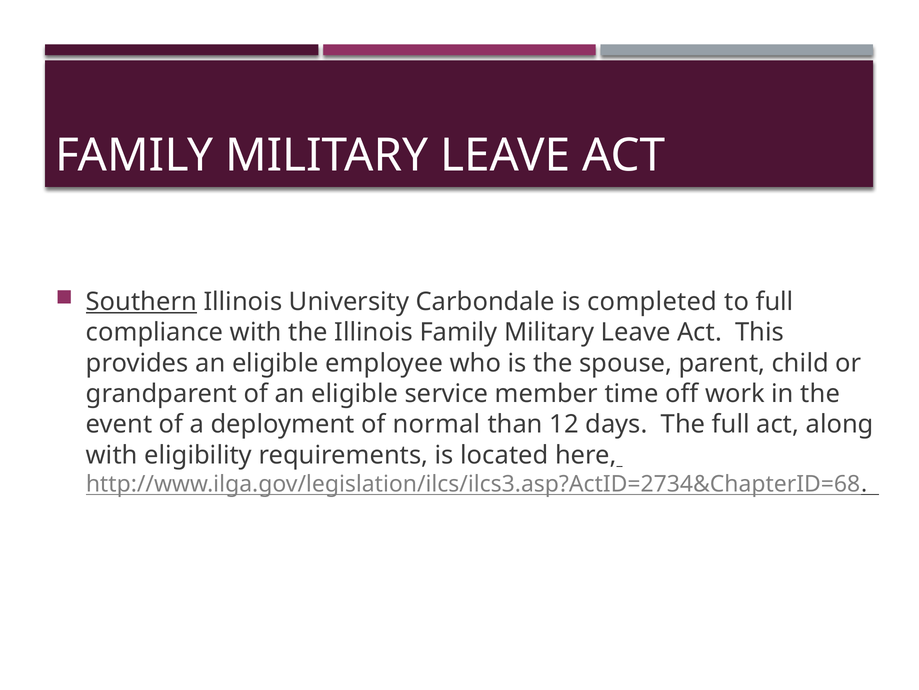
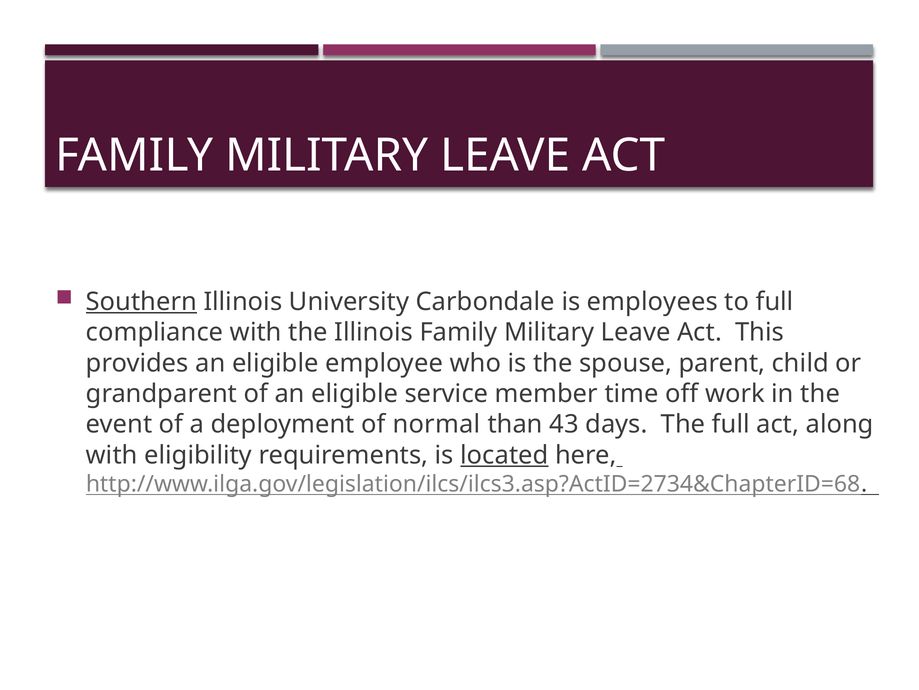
completed: completed -> employees
12: 12 -> 43
located underline: none -> present
